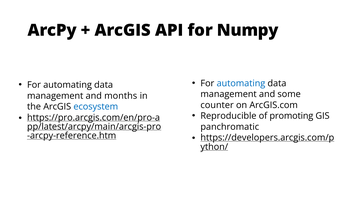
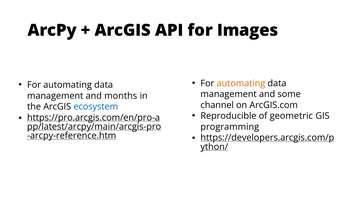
Numpy: Numpy -> Images
automating at (241, 83) colour: blue -> orange
counter: counter -> channel
promoting: promoting -> geometric
panchromatic: panchromatic -> programming
